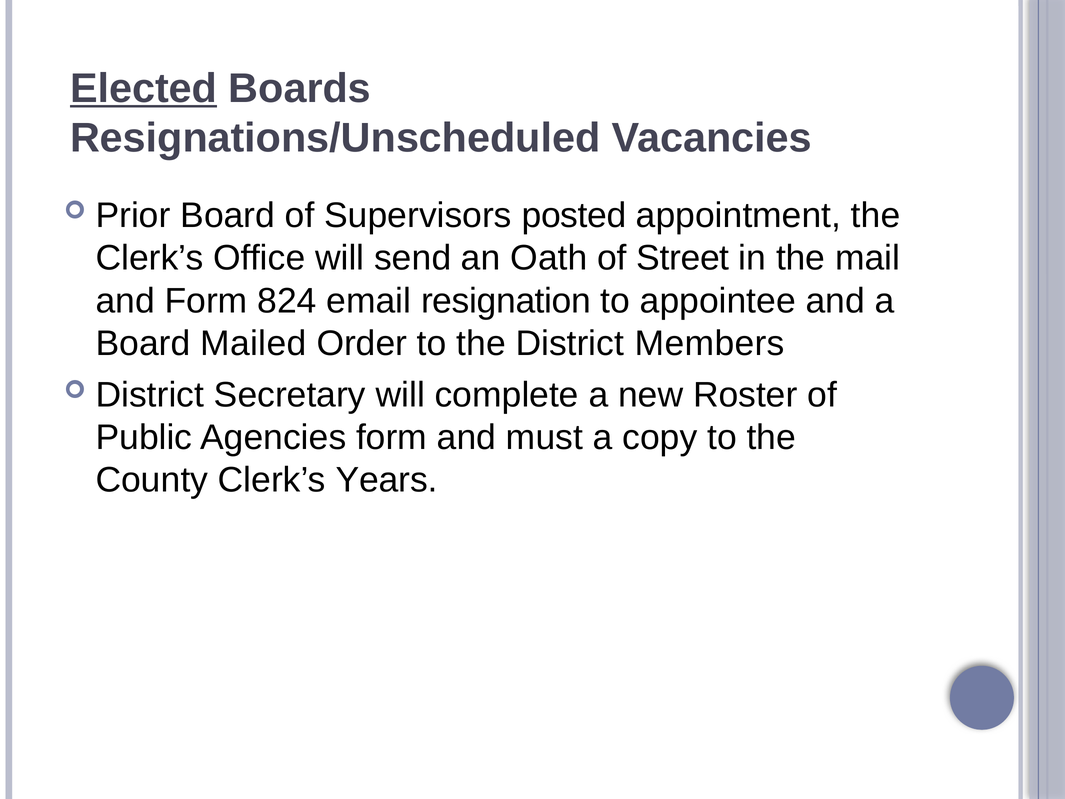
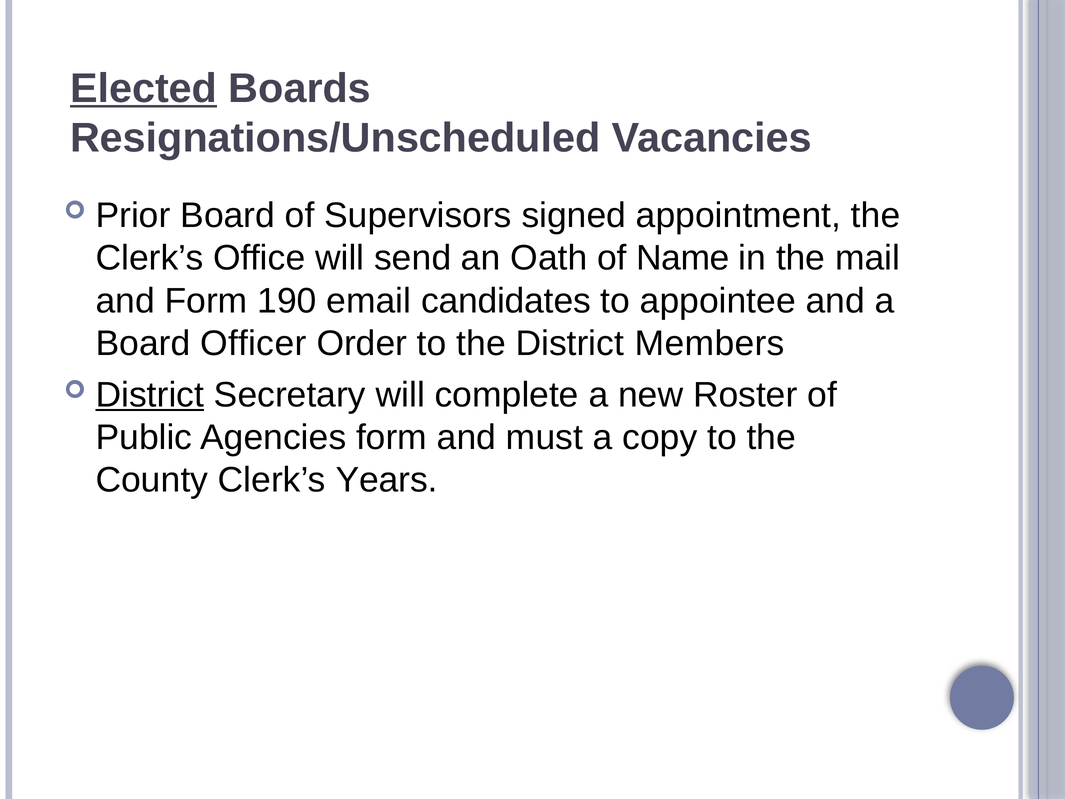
posted: posted -> signed
Street: Street -> Name
824: 824 -> 190
resignation: resignation -> candidates
Mailed: Mailed -> Officer
District at (150, 395) underline: none -> present
